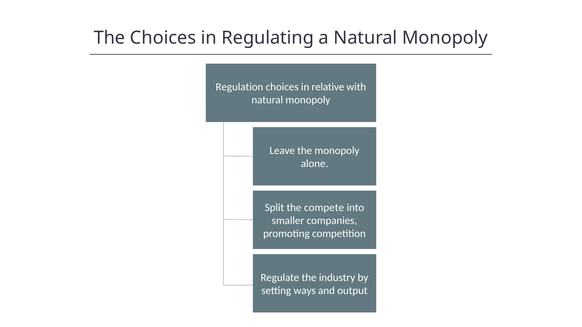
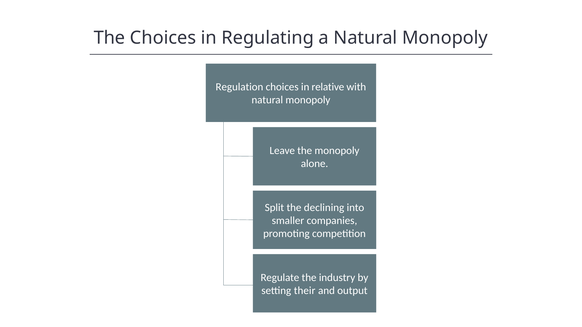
compete: compete -> declining
ways: ways -> their
